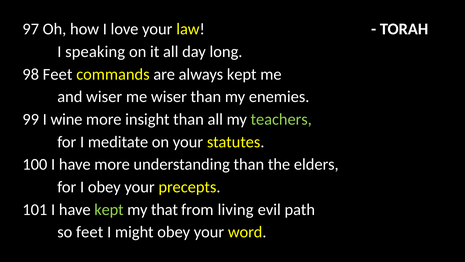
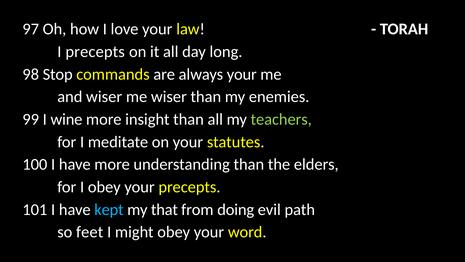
I speaking: speaking -> precepts
98 Feet: Feet -> Stop
always kept: kept -> your
kept at (109, 209) colour: light green -> light blue
living: living -> doing
